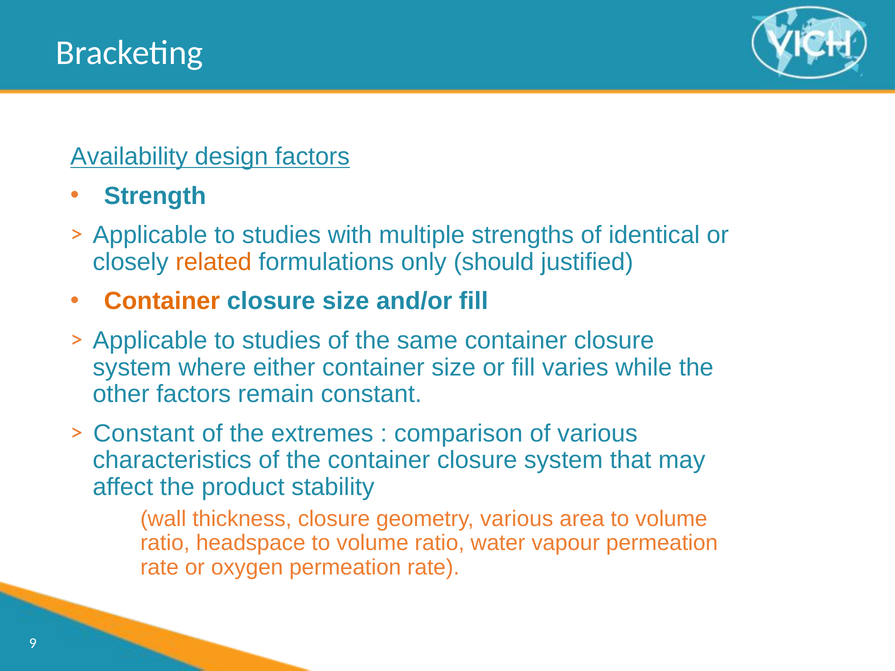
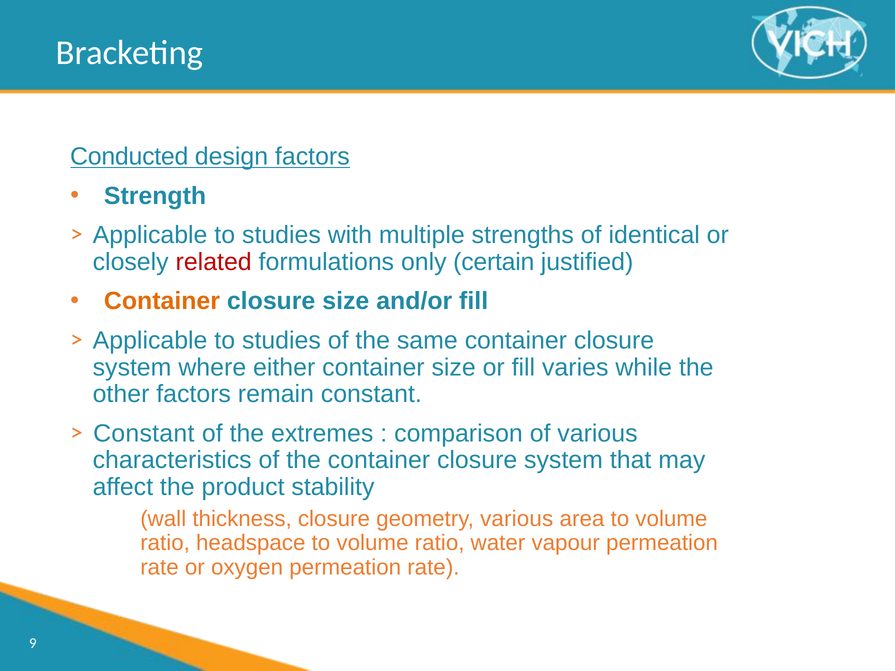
Availability: Availability -> Conducted
related colour: orange -> red
should: should -> certain
